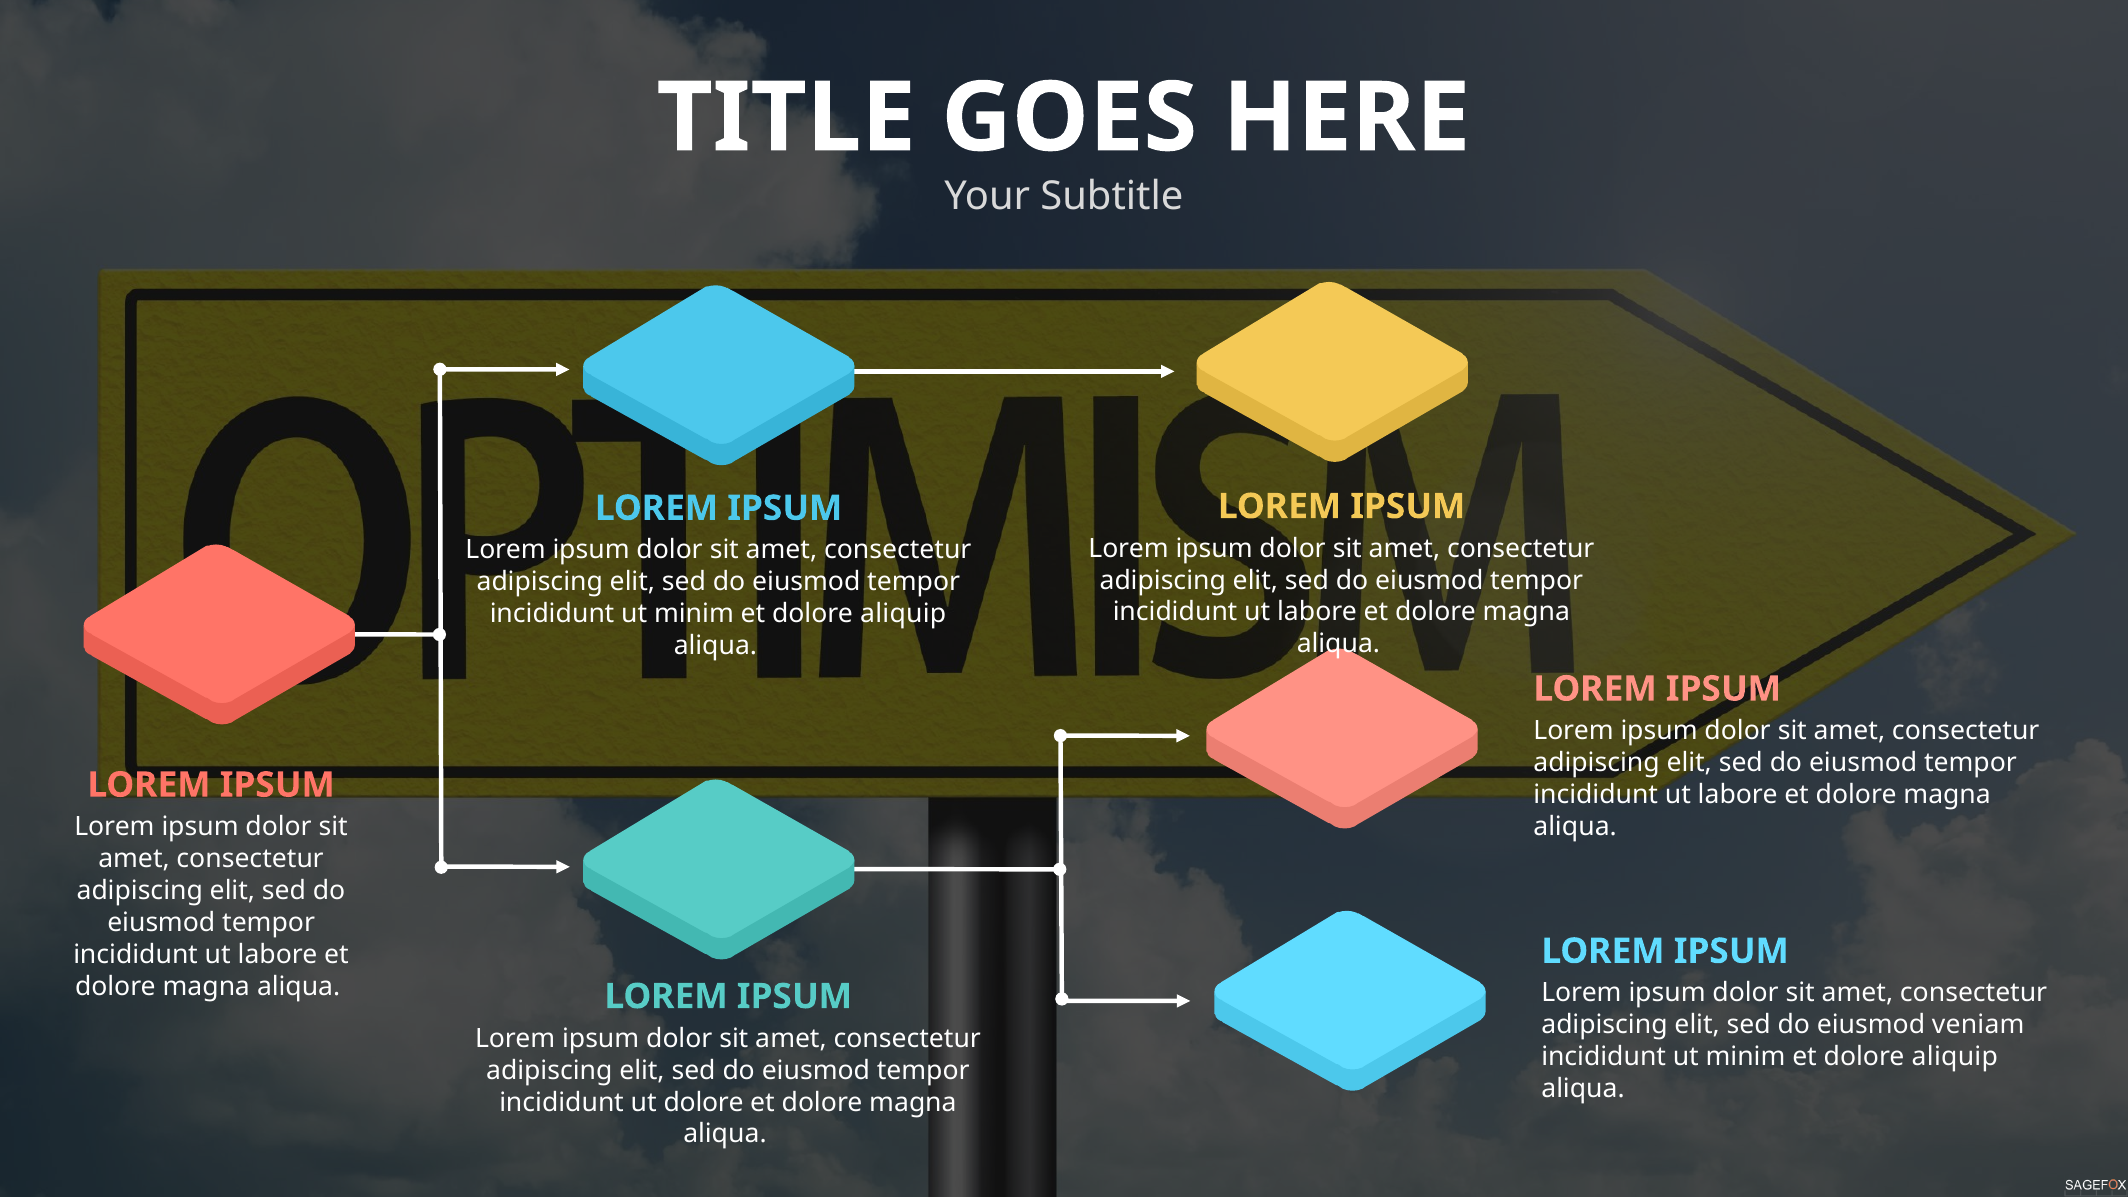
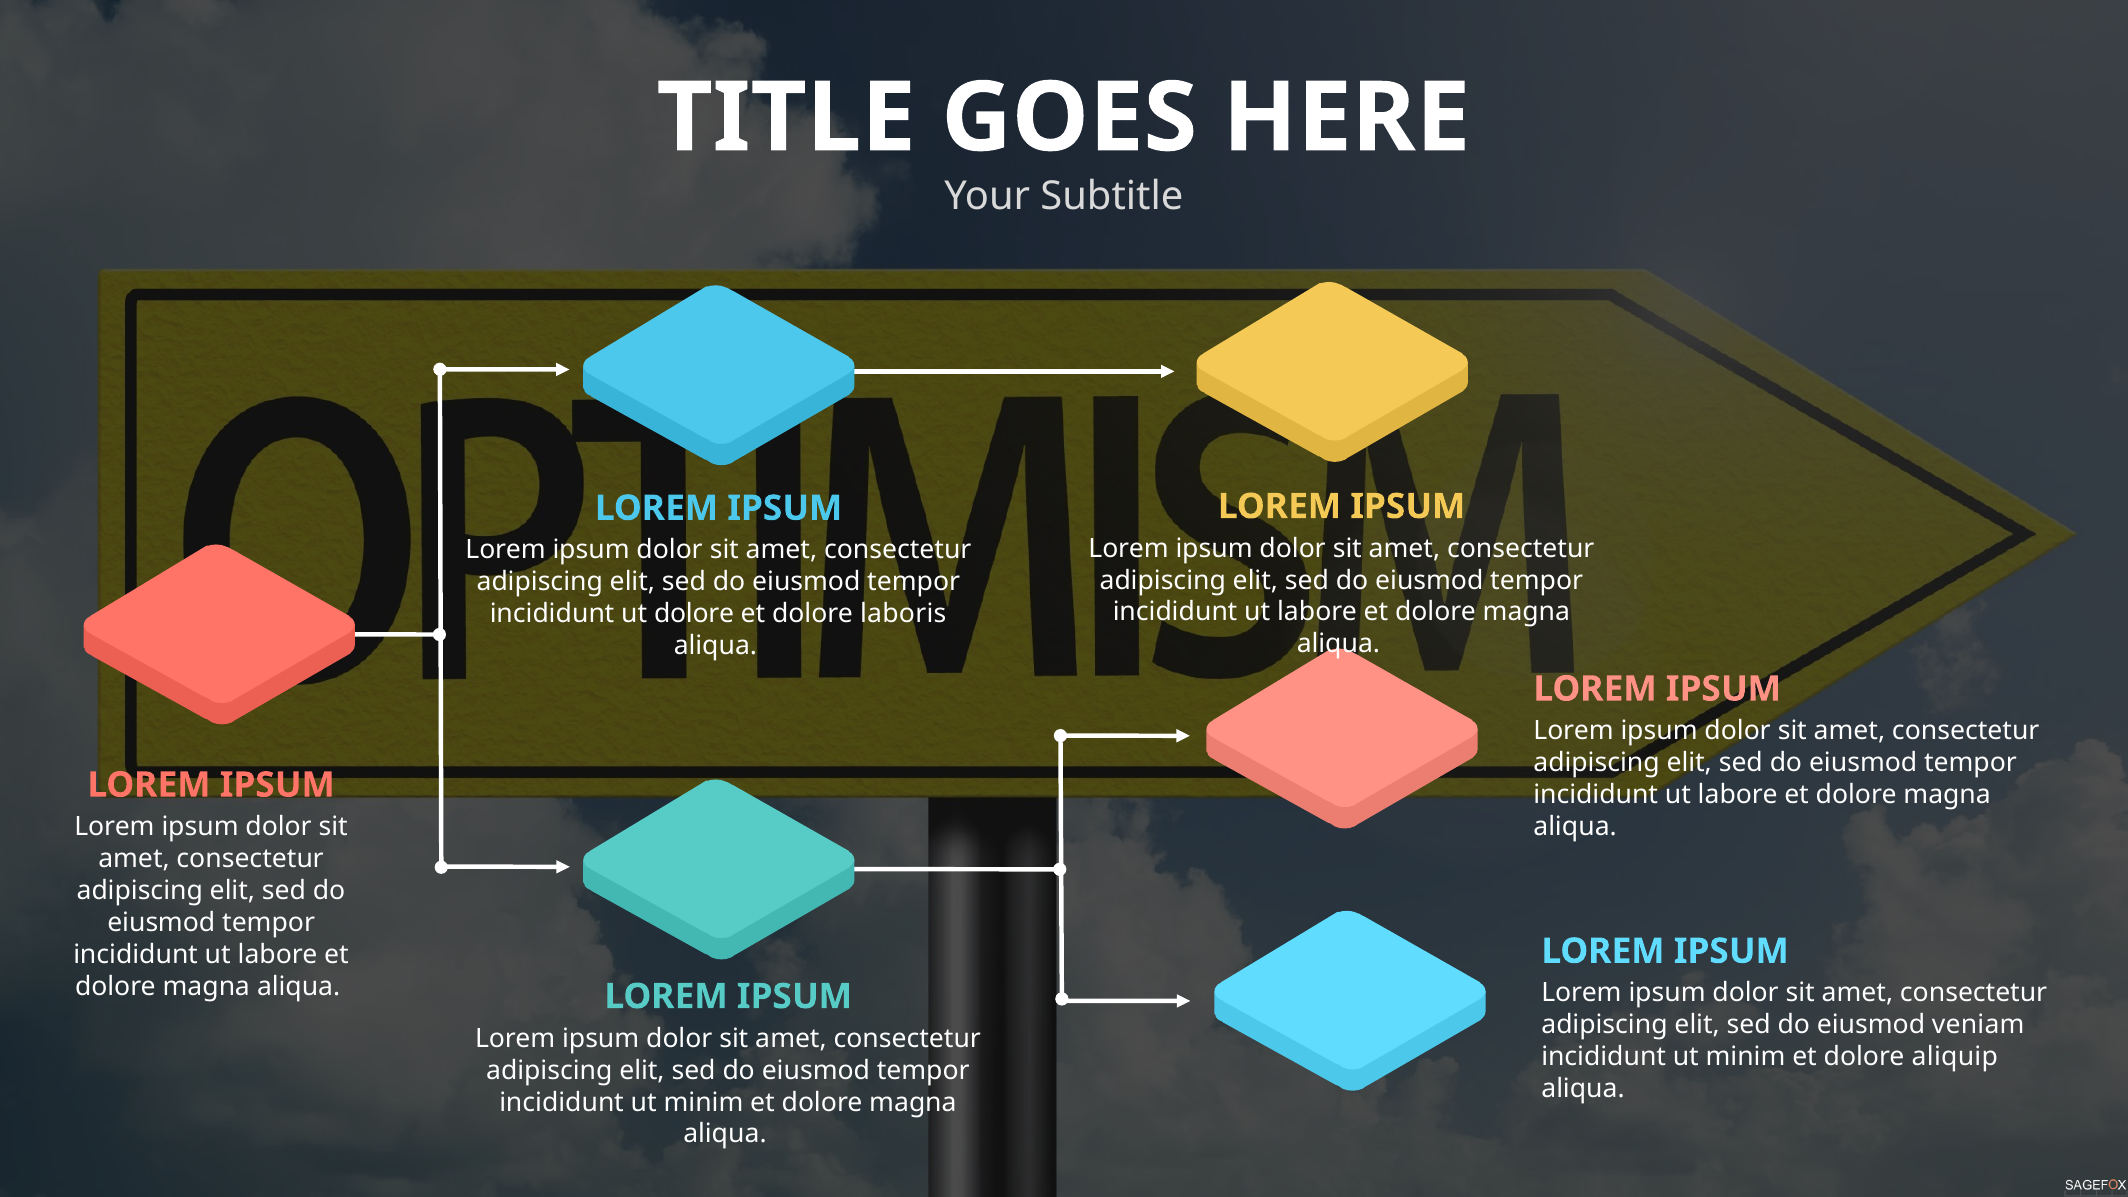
minim at (694, 614): minim -> dolore
aliquip at (903, 614): aliquip -> laboris
dolore at (704, 1102): dolore -> minim
